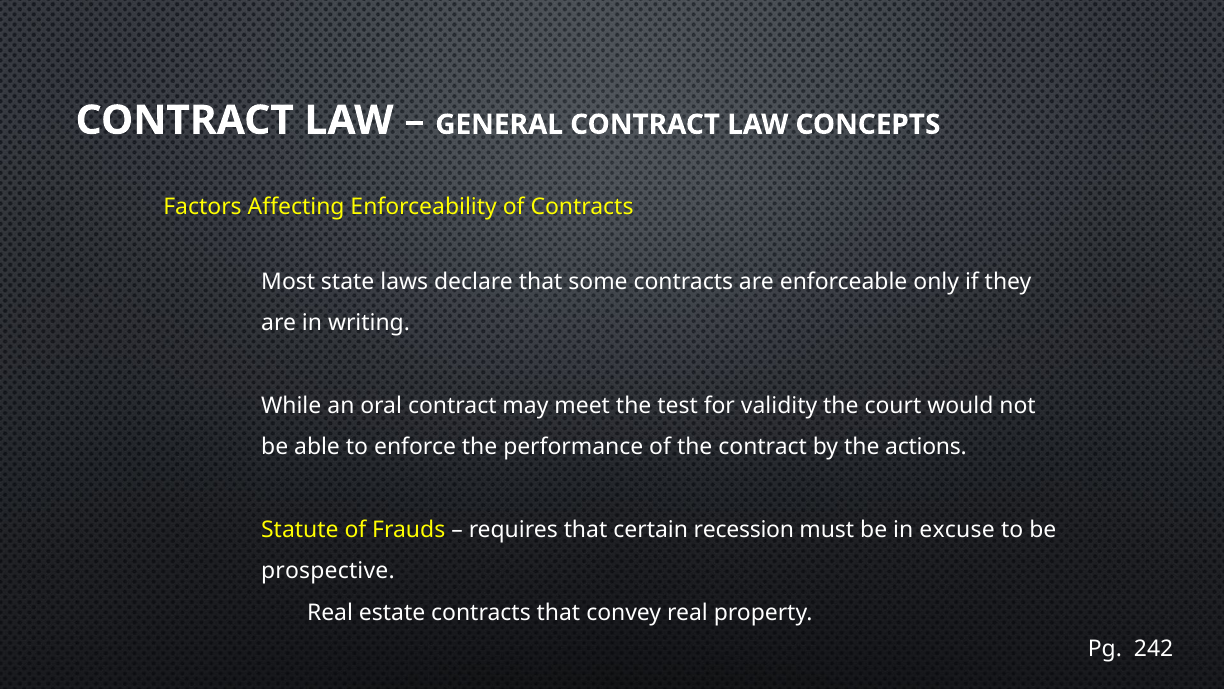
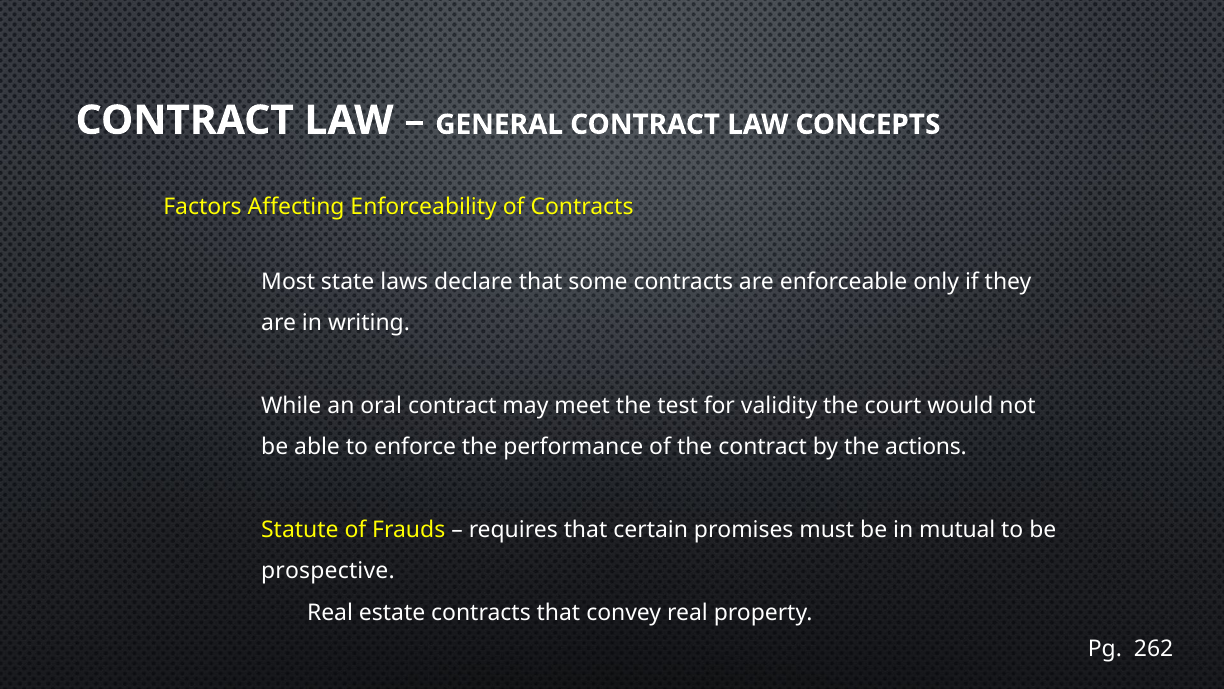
recession: recession -> promises
excuse: excuse -> mutual
242: 242 -> 262
